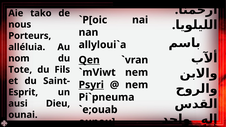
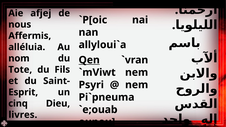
tako: tako -> afjej
Porteurs: Porteurs -> Affermis
Psyri underline: present -> none
ausi: ausi -> cinq
ounai: ounai -> livres
